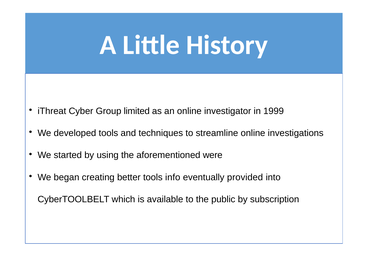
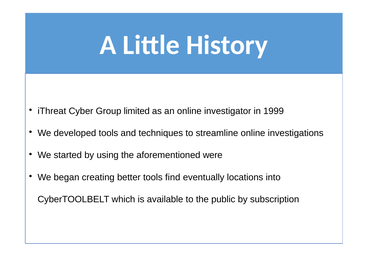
info: info -> find
provided: provided -> locations
